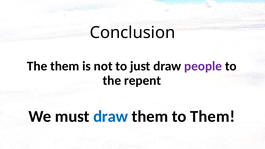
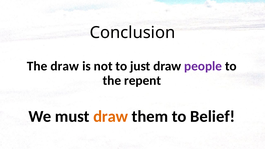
The them: them -> draw
draw at (111, 116) colour: blue -> orange
to Them: Them -> Belief
